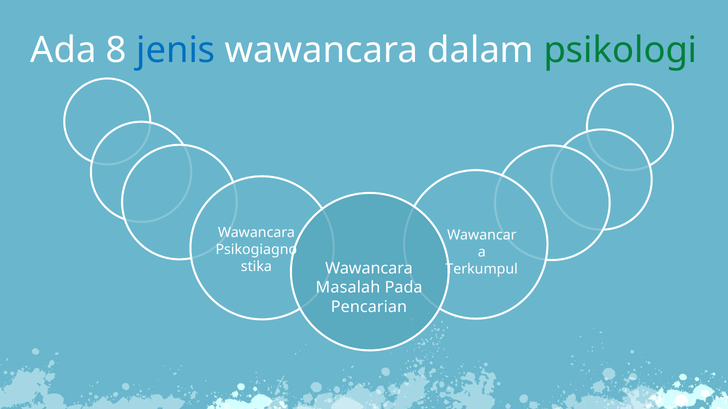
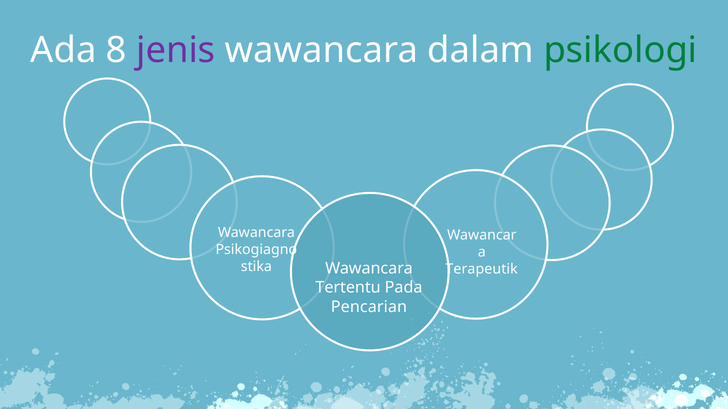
jenis colour: blue -> purple
Terkumpul: Terkumpul -> Terapeutik
Masalah: Masalah -> Tertentu
